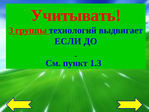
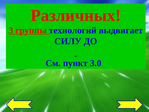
Учитывать: Учитывать -> Различных
ЕСЛИ: ЕСЛИ -> СИЛУ
1.3: 1.3 -> 3.0
